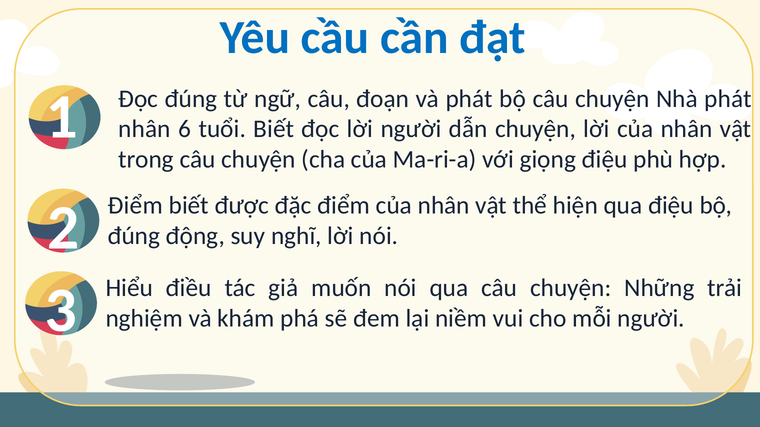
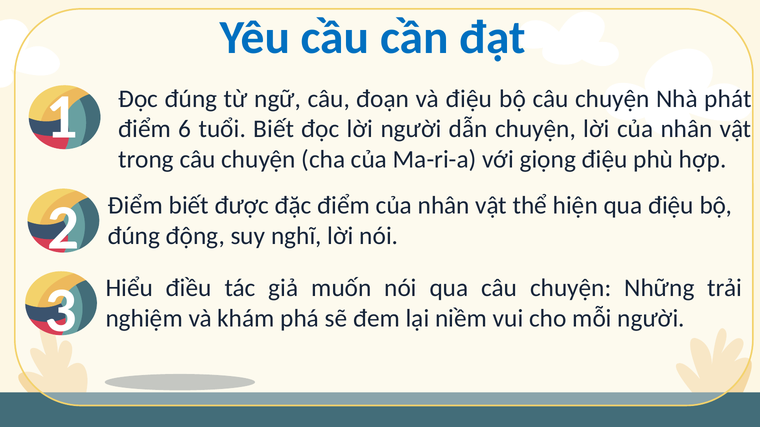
và phát: phát -> điệu
nhân at (145, 129): nhân -> điểm
